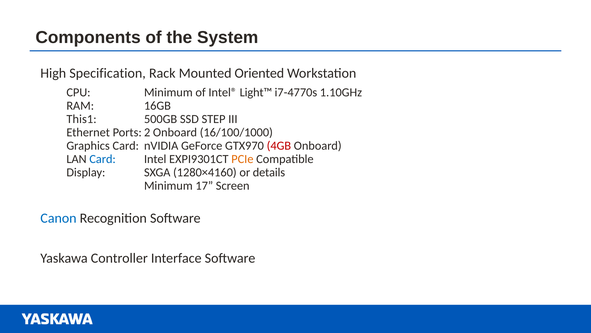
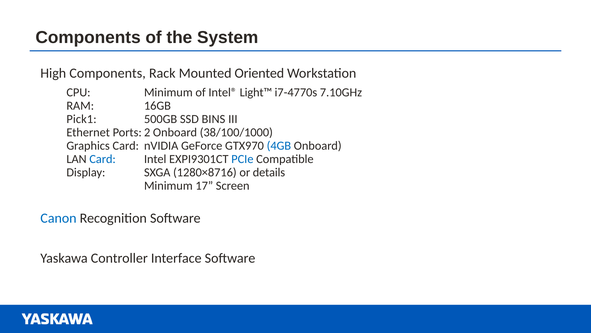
High Specification: Specification -> Components
1.10GHz: 1.10GHz -> 7.10GHz
This1: This1 -> Pick1
STEP: STEP -> BINS
16/100/1000: 16/100/1000 -> 38/100/1000
4GB colour: red -> blue
PCIe colour: orange -> blue
1280×4160: 1280×4160 -> 1280×8716
